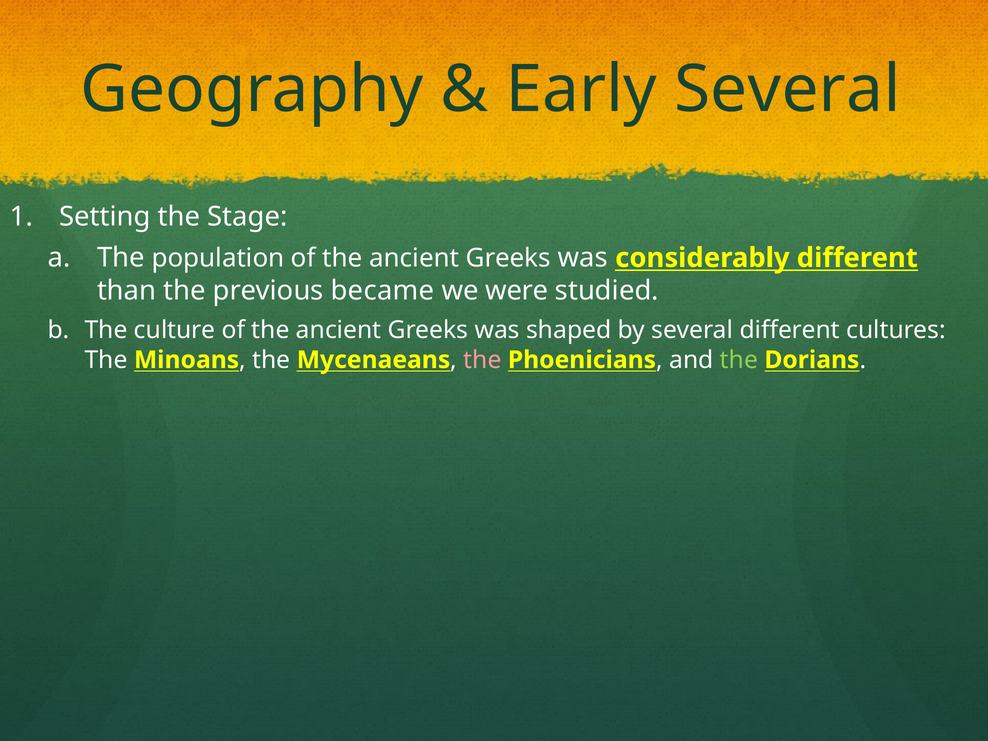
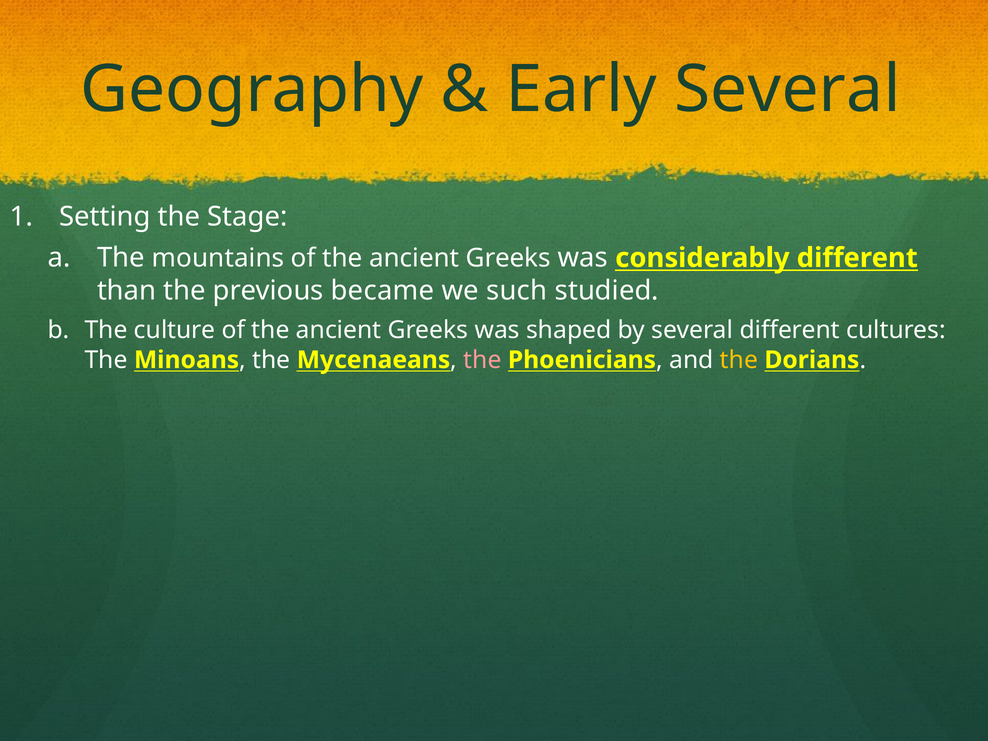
population: population -> mountains
were: were -> such
the at (739, 360) colour: light green -> yellow
